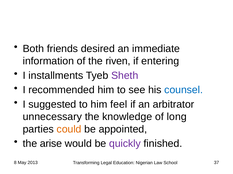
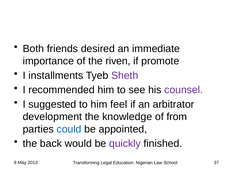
information: information -> importance
entering: entering -> promote
counsel colour: blue -> purple
unnecessary: unnecessary -> development
long: long -> from
could colour: orange -> blue
arise: arise -> back
